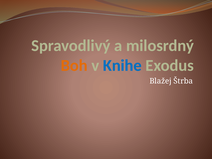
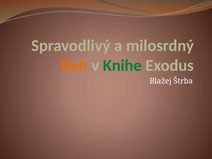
Knihe colour: blue -> green
